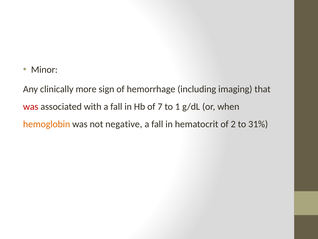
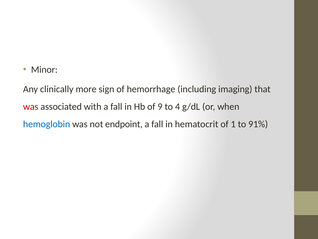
7: 7 -> 9
1: 1 -> 4
hemoglobin colour: orange -> blue
negative: negative -> endpoint
2: 2 -> 1
31%: 31% -> 91%
